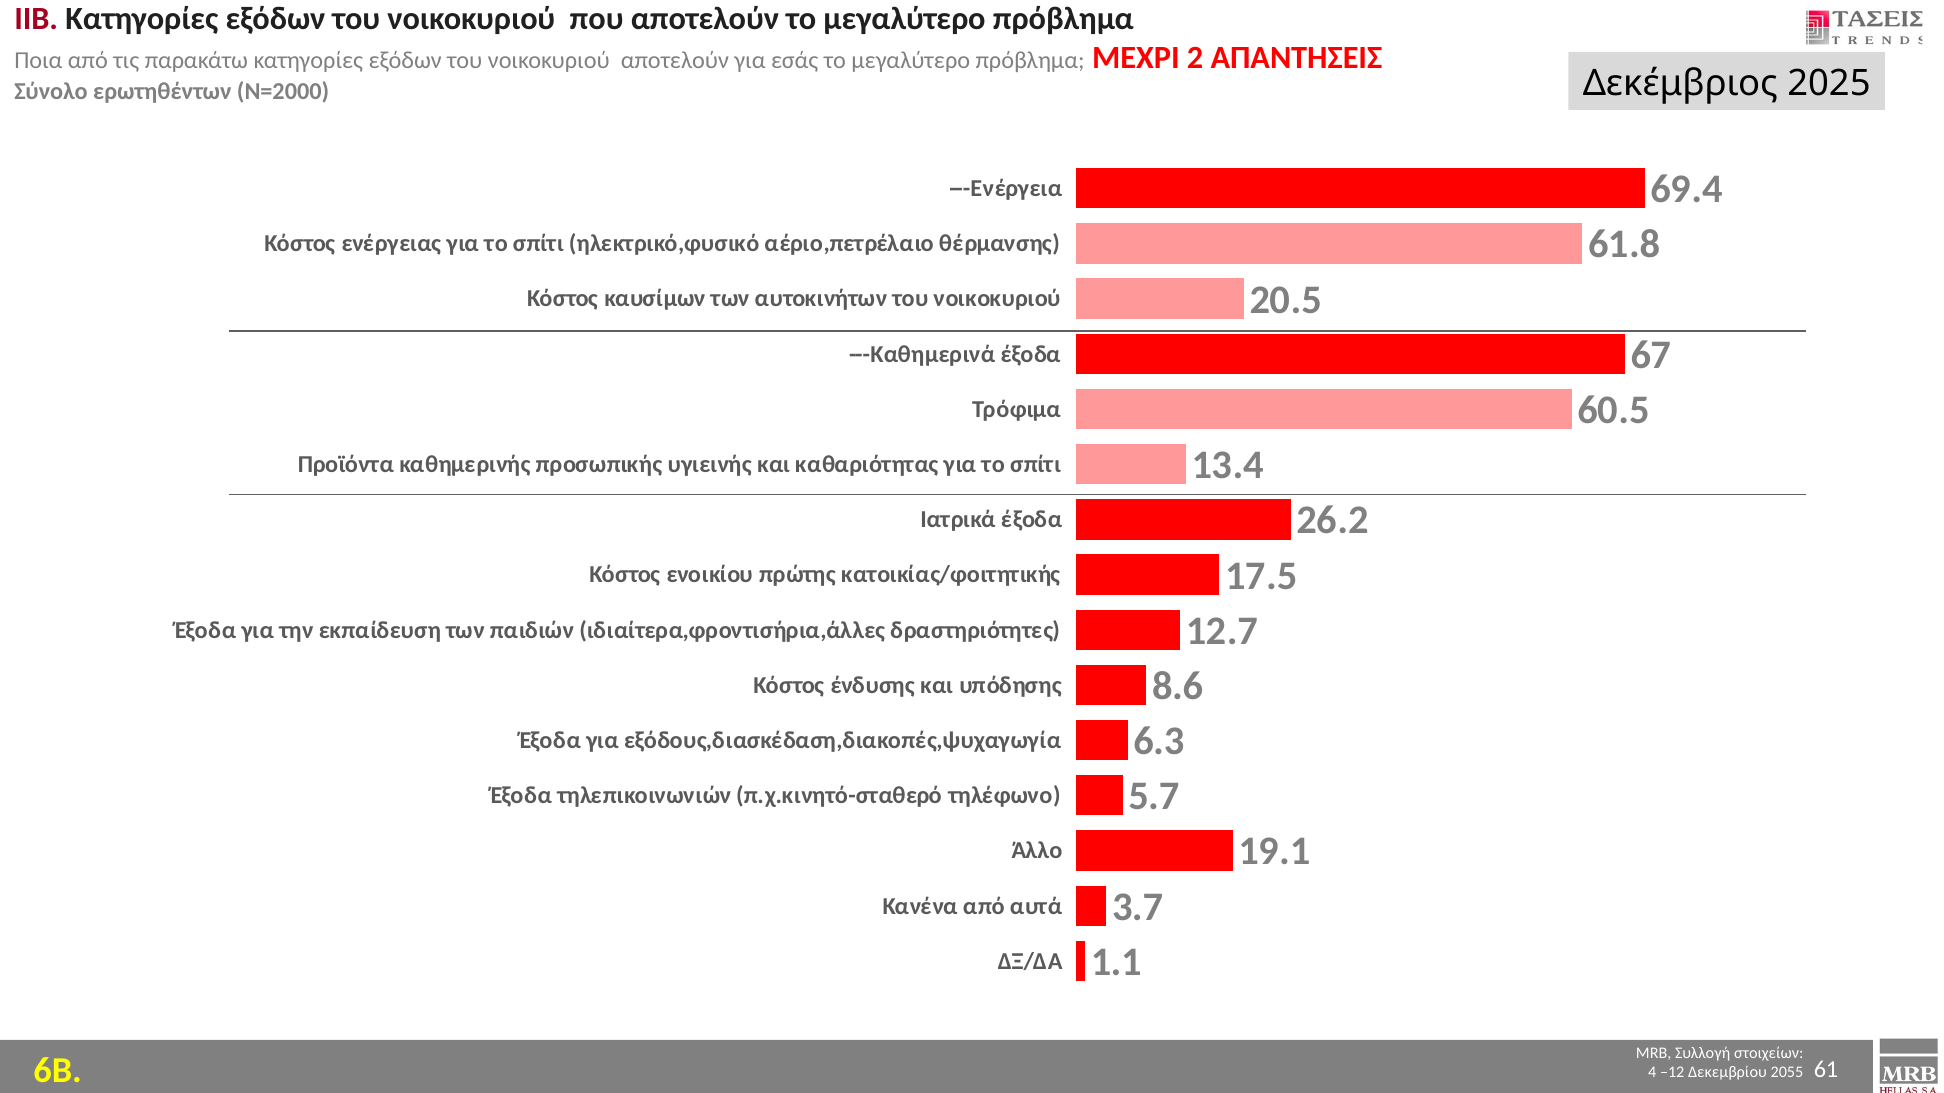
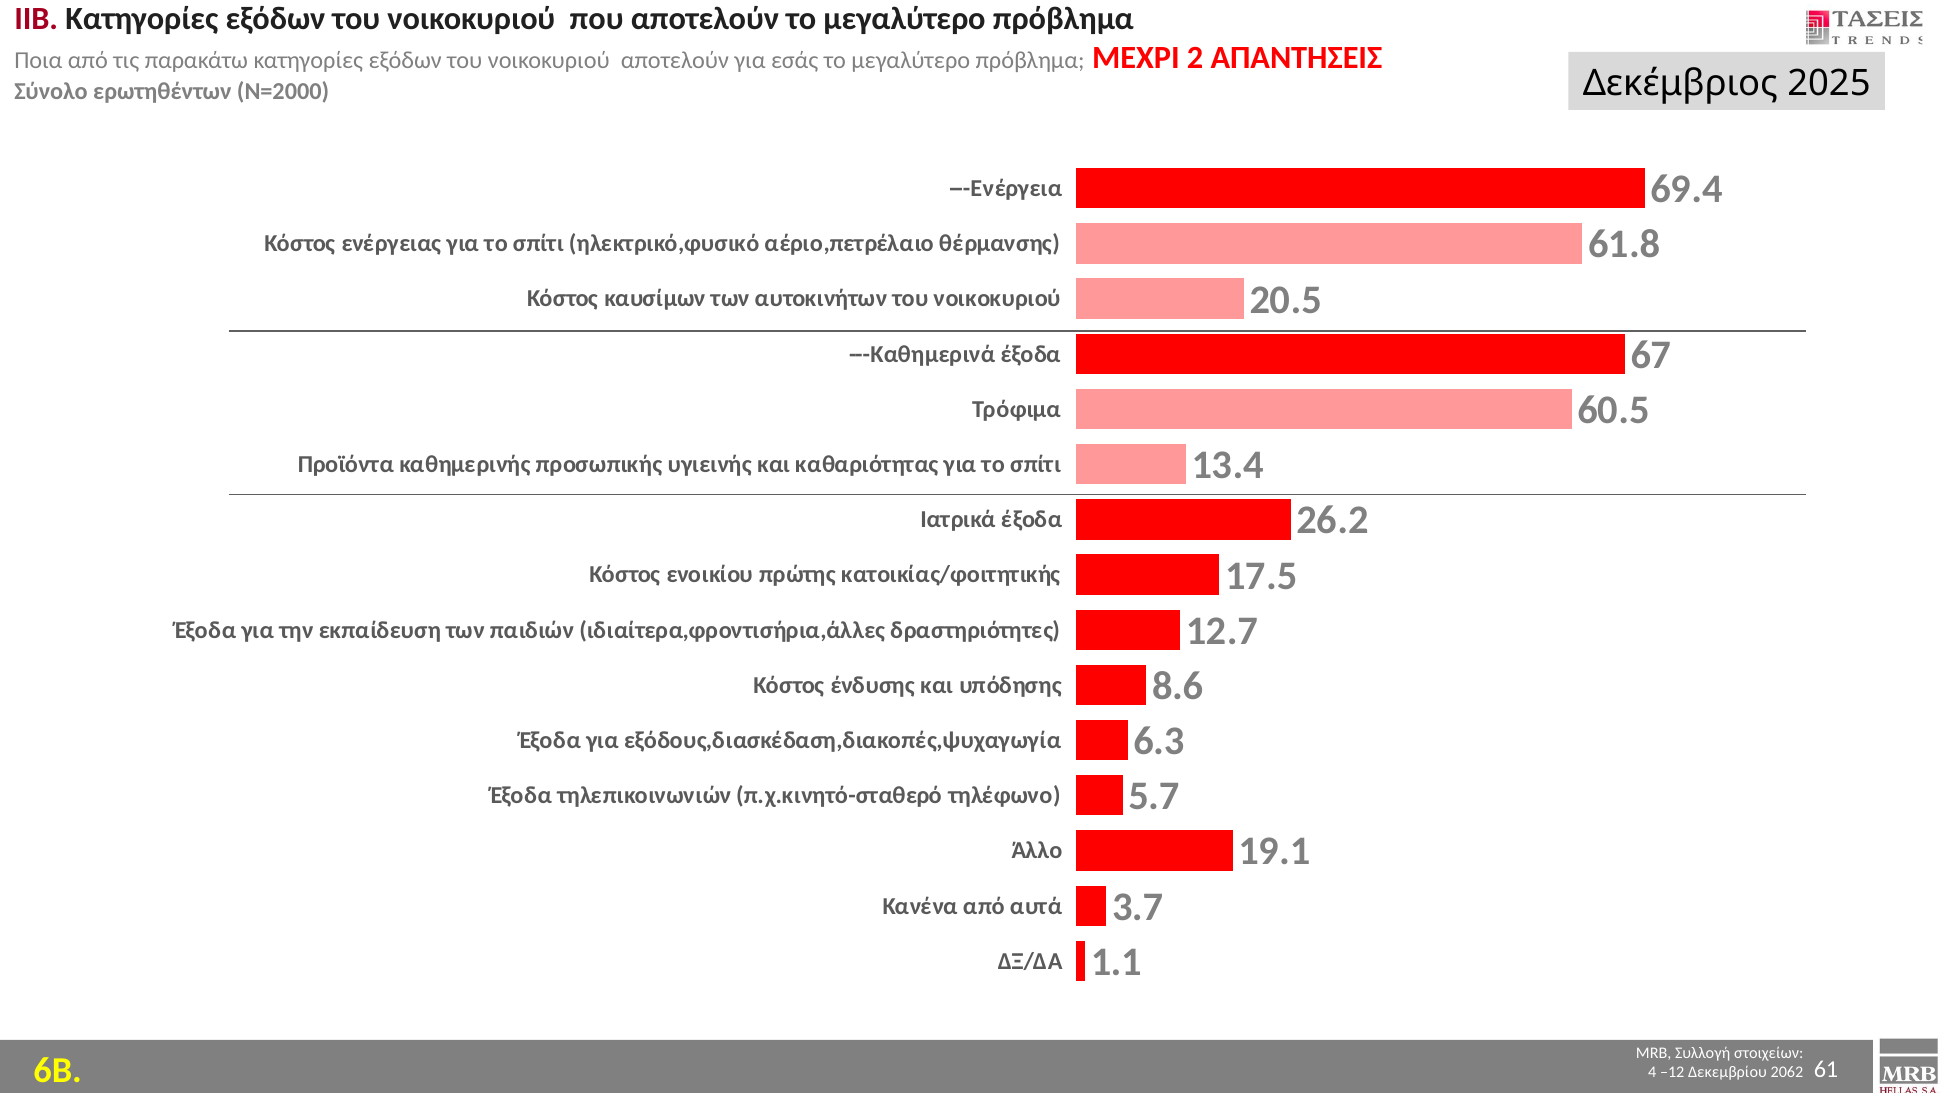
2055: 2055 -> 2062
